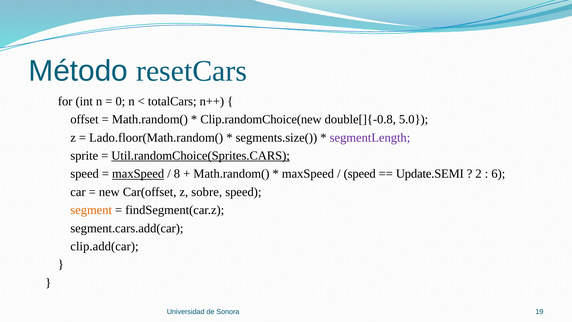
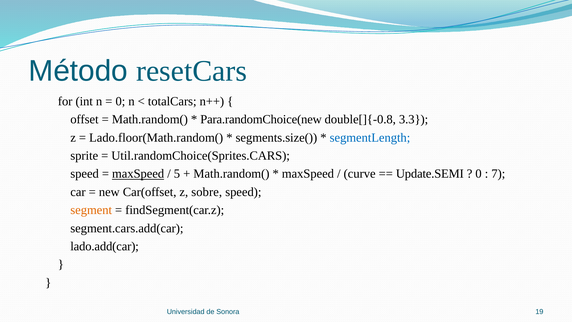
Clip.randomChoice(new: Clip.randomChoice(new -> Para.randomChoice(new
5.0: 5.0 -> 3.3
segmentLength colour: purple -> blue
Util.randomChoice(Sprites.CARS underline: present -> none
8: 8 -> 5
speed at (360, 174): speed -> curve
2 at (479, 174): 2 -> 0
6: 6 -> 7
clip.add(car: clip.add(car -> lado.add(car
